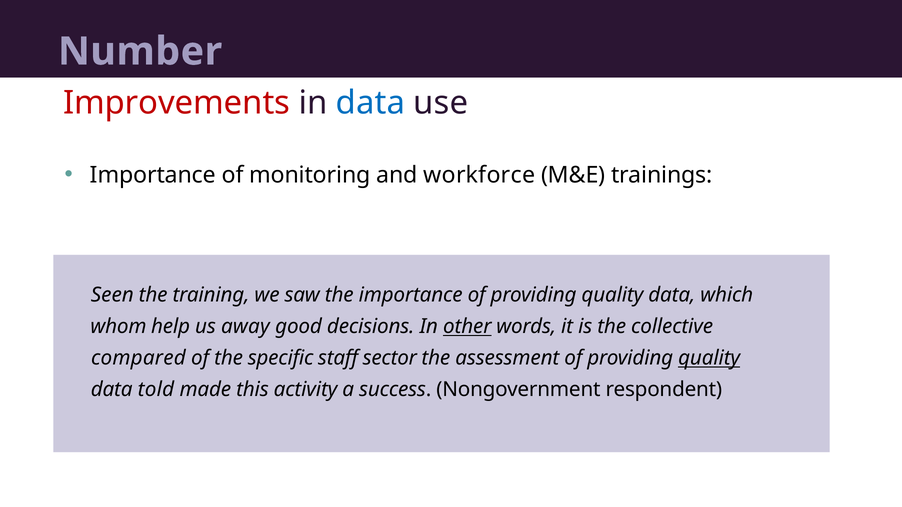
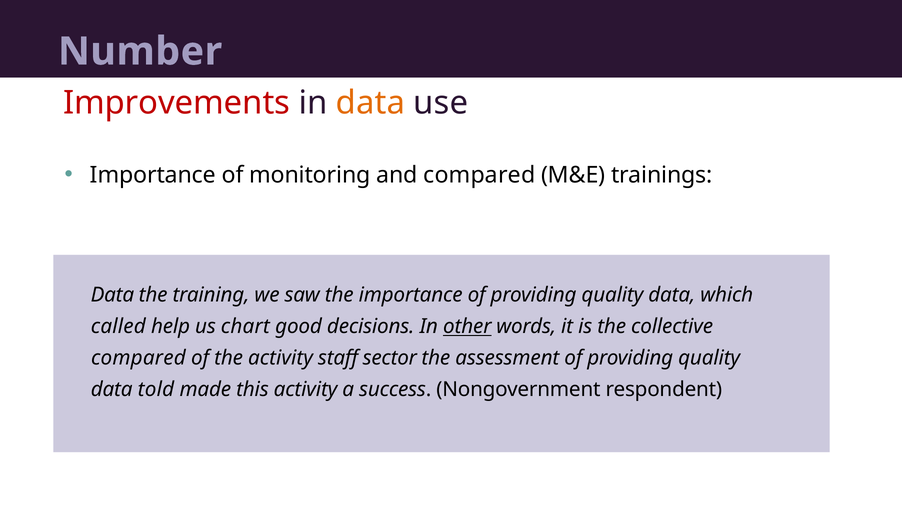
data at (370, 103) colour: blue -> orange
and workforce: workforce -> compared
Seen at (112, 295): Seen -> Data
whom: whom -> called
away: away -> chart
the specific: specific -> activity
quality at (709, 358) underline: present -> none
